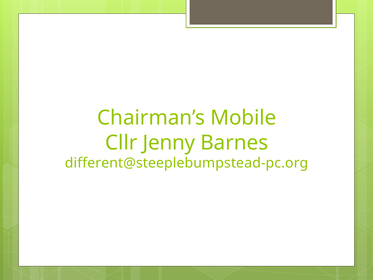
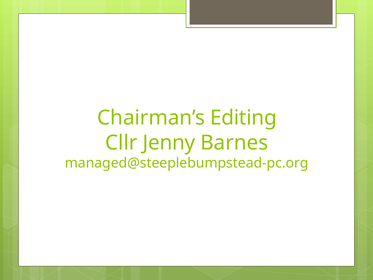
Mobile: Mobile -> Editing
different@steeplebumpstead-pc.org: different@steeplebumpstead-pc.org -> managed@steeplebumpstead-pc.org
